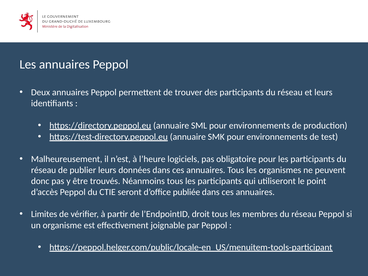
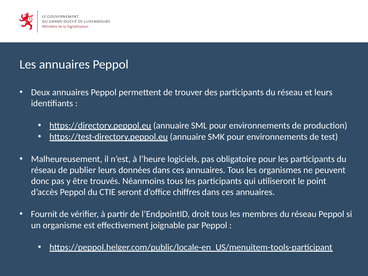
publiée: publiée -> chiffres
Limites: Limites -> Fournit
